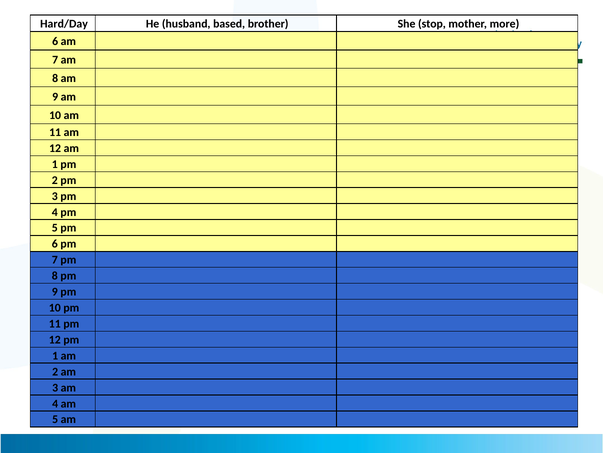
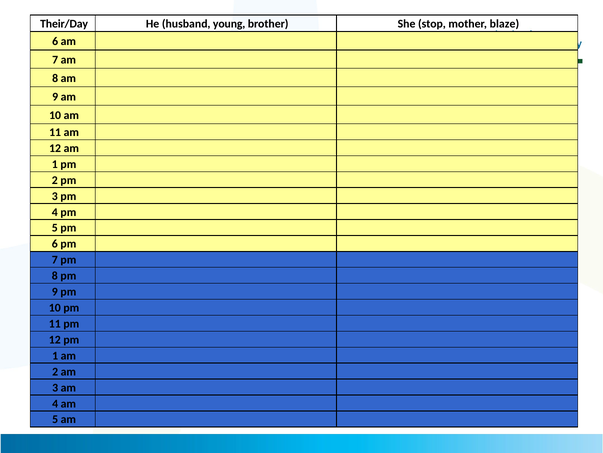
Hard/Day: Hard/Day -> Their/Day
based: based -> young
more: more -> blaze
